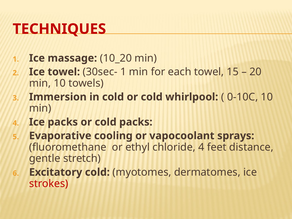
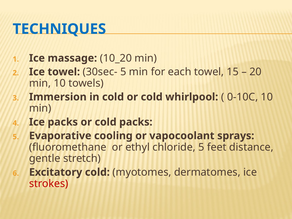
TECHNIQUES colour: red -> blue
30sec- 1: 1 -> 5
chloride 4: 4 -> 5
